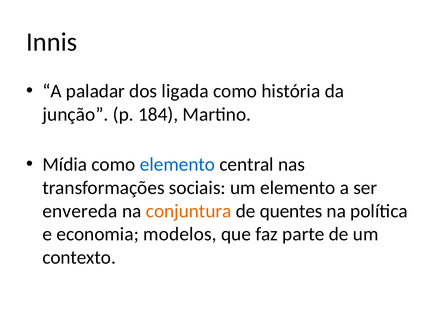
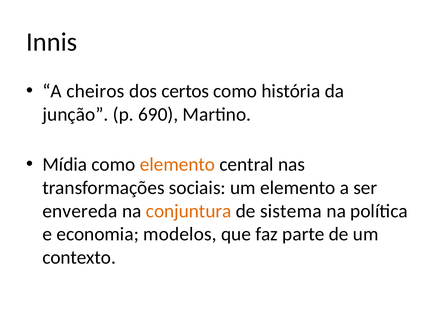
paladar: paladar -> cheiros
ligada: ligada -> certos
184: 184 -> 690
elemento at (178, 165) colour: blue -> orange
quentes: quentes -> sistema
